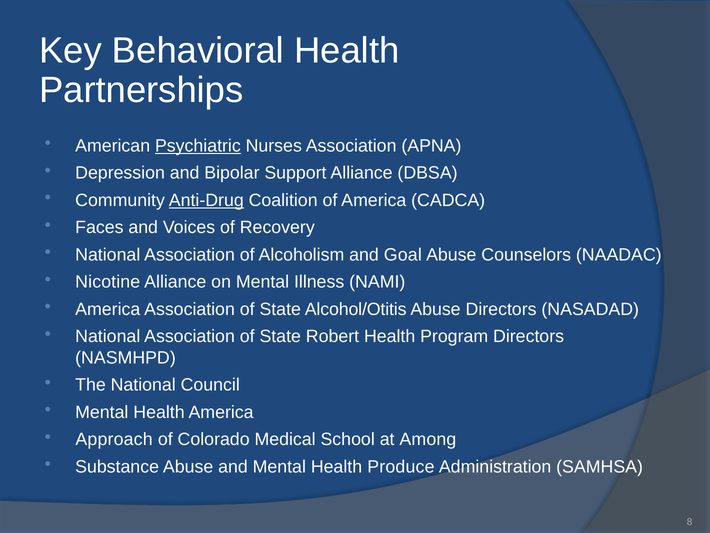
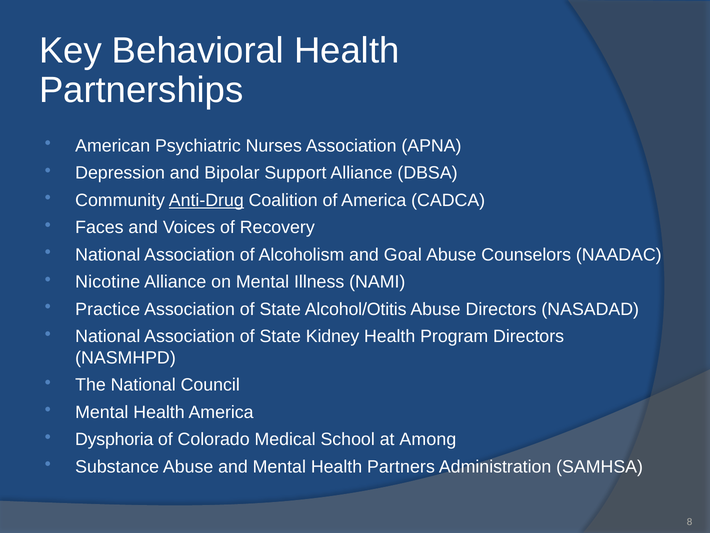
Psychiatric underline: present -> none
America at (108, 309): America -> Practice
Robert: Robert -> Kidney
Approach: Approach -> Dysphoria
Produce: Produce -> Partners
